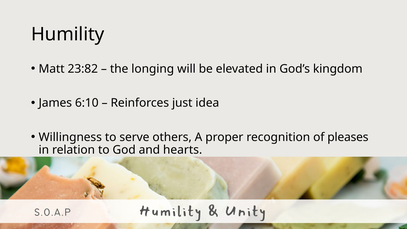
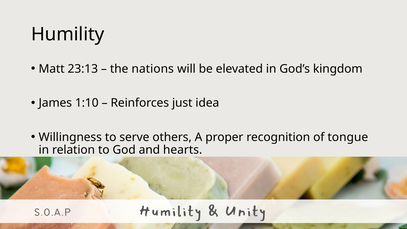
23:82: 23:82 -> 23:13
longing: longing -> nations
6:10: 6:10 -> 1:10
pleases: pleases -> tongue
